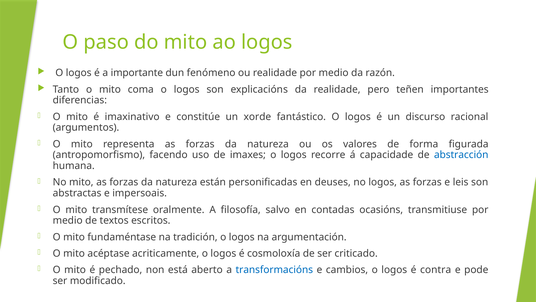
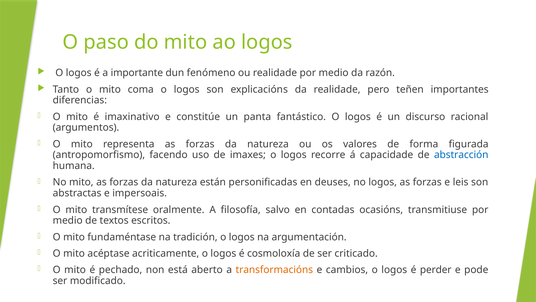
xorde: xorde -> panta
transformacións colour: blue -> orange
contra: contra -> perder
